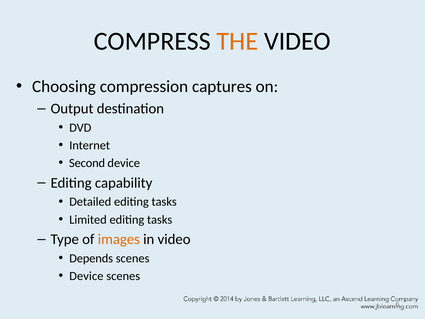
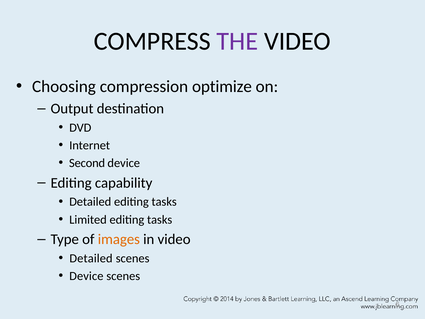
THE colour: orange -> purple
captures: captures -> optimize
Depends at (91, 258): Depends -> Detailed
